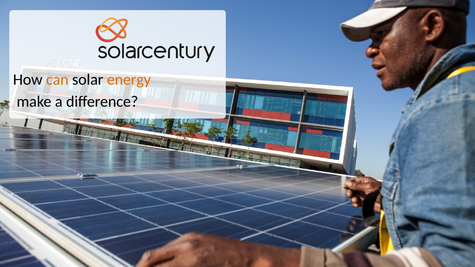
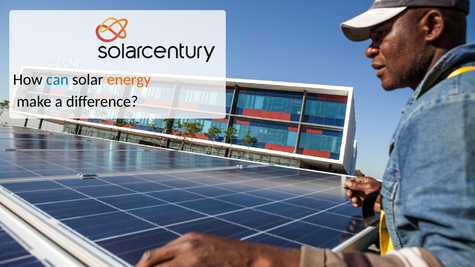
can colour: orange -> blue
